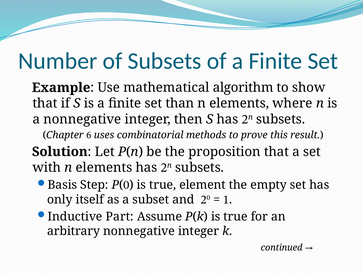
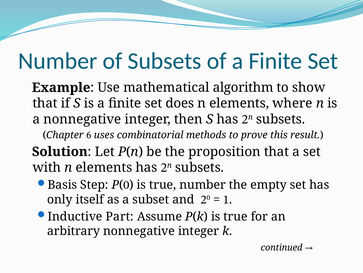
than: than -> does
element at (203, 184): element -> number
